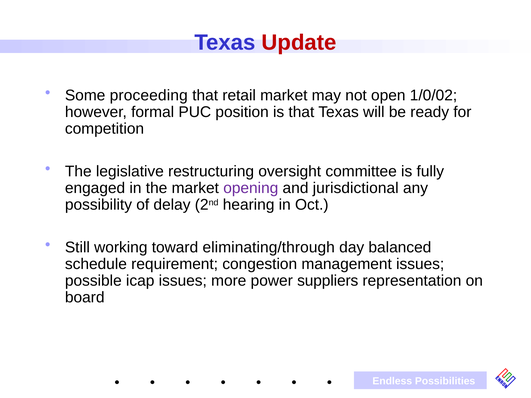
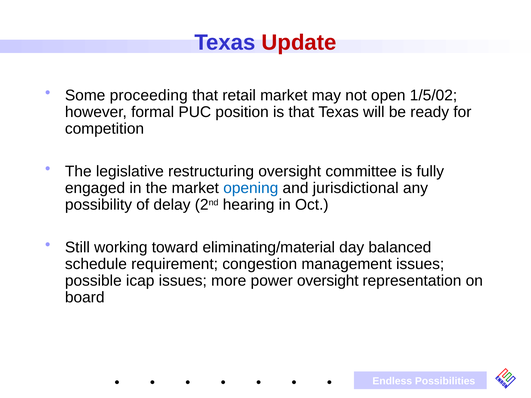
1/0/02: 1/0/02 -> 1/5/02
opening colour: purple -> blue
eliminating/through: eliminating/through -> eliminating/material
power suppliers: suppliers -> oversight
